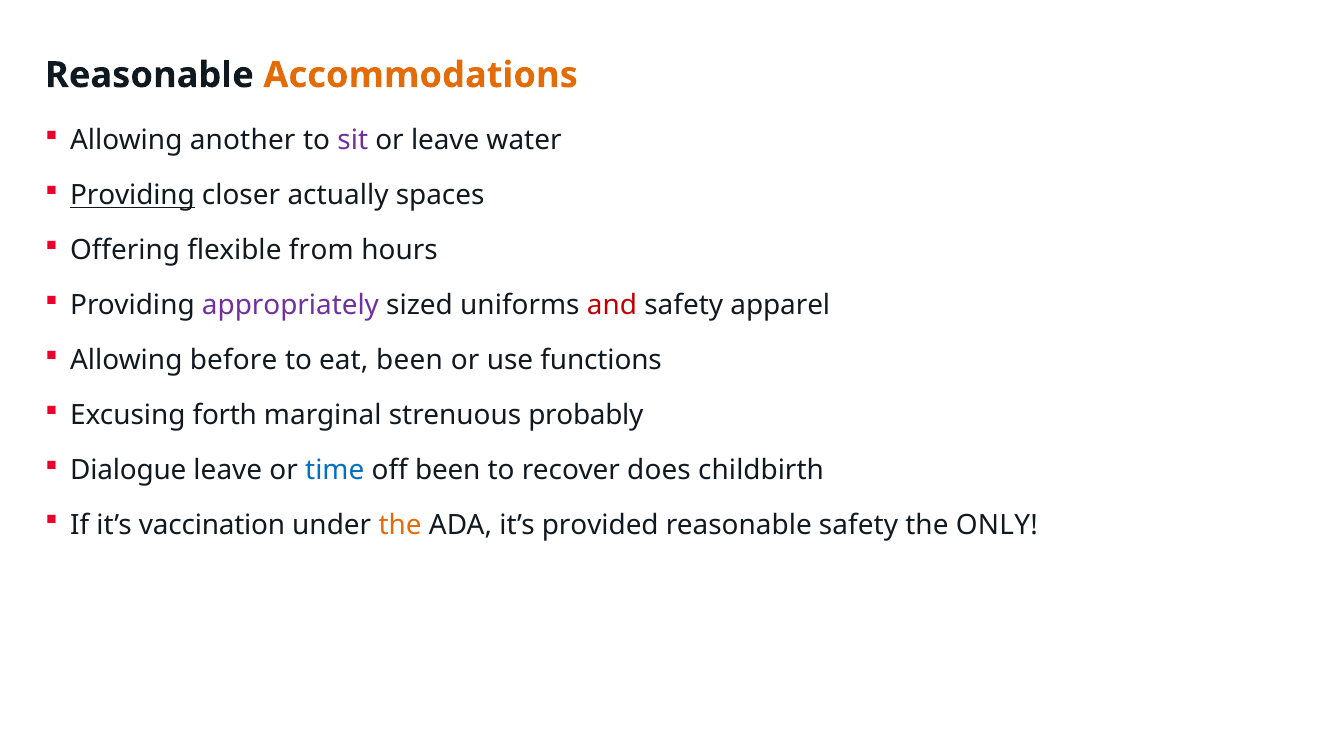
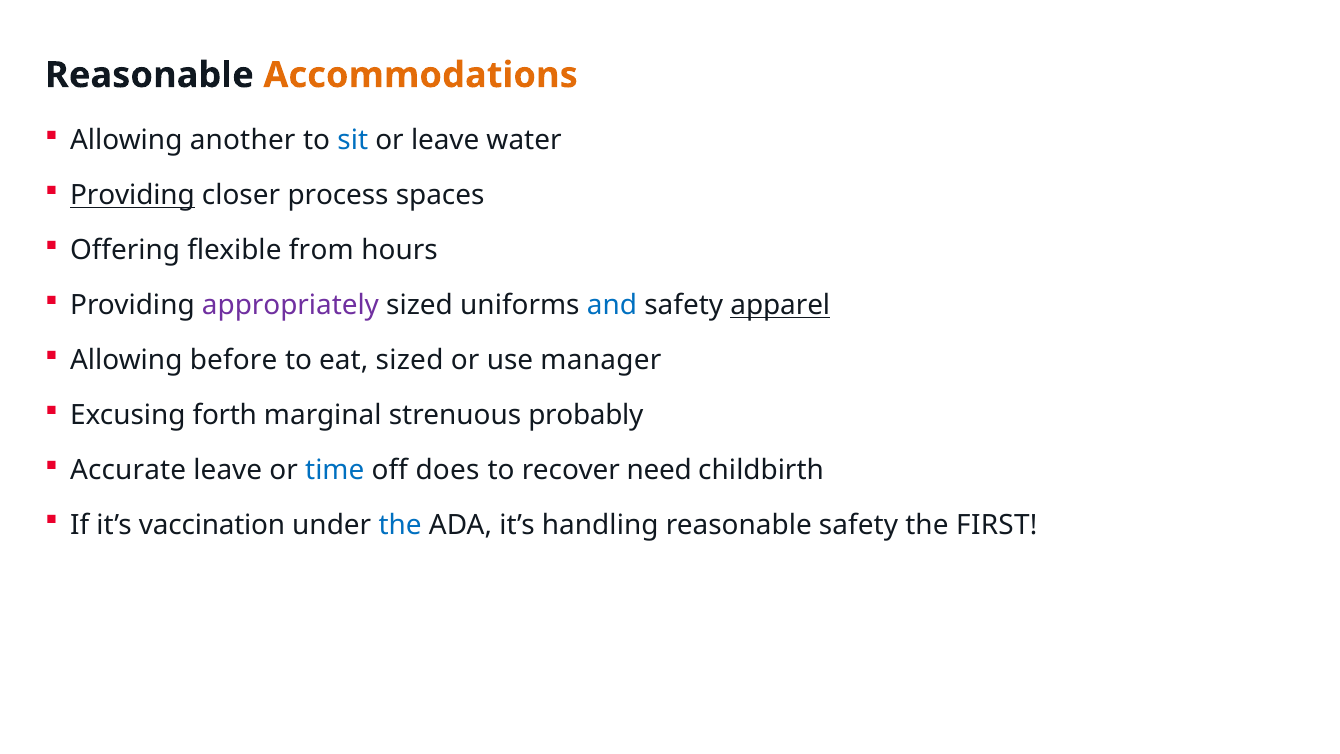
sit colour: purple -> blue
actually: actually -> process
and colour: red -> blue
apparel underline: none -> present
eat been: been -> sized
functions: functions -> manager
Dialogue: Dialogue -> Accurate
off been: been -> does
does: does -> need
the at (400, 525) colour: orange -> blue
provided: provided -> handling
ONLY: ONLY -> FIRST
